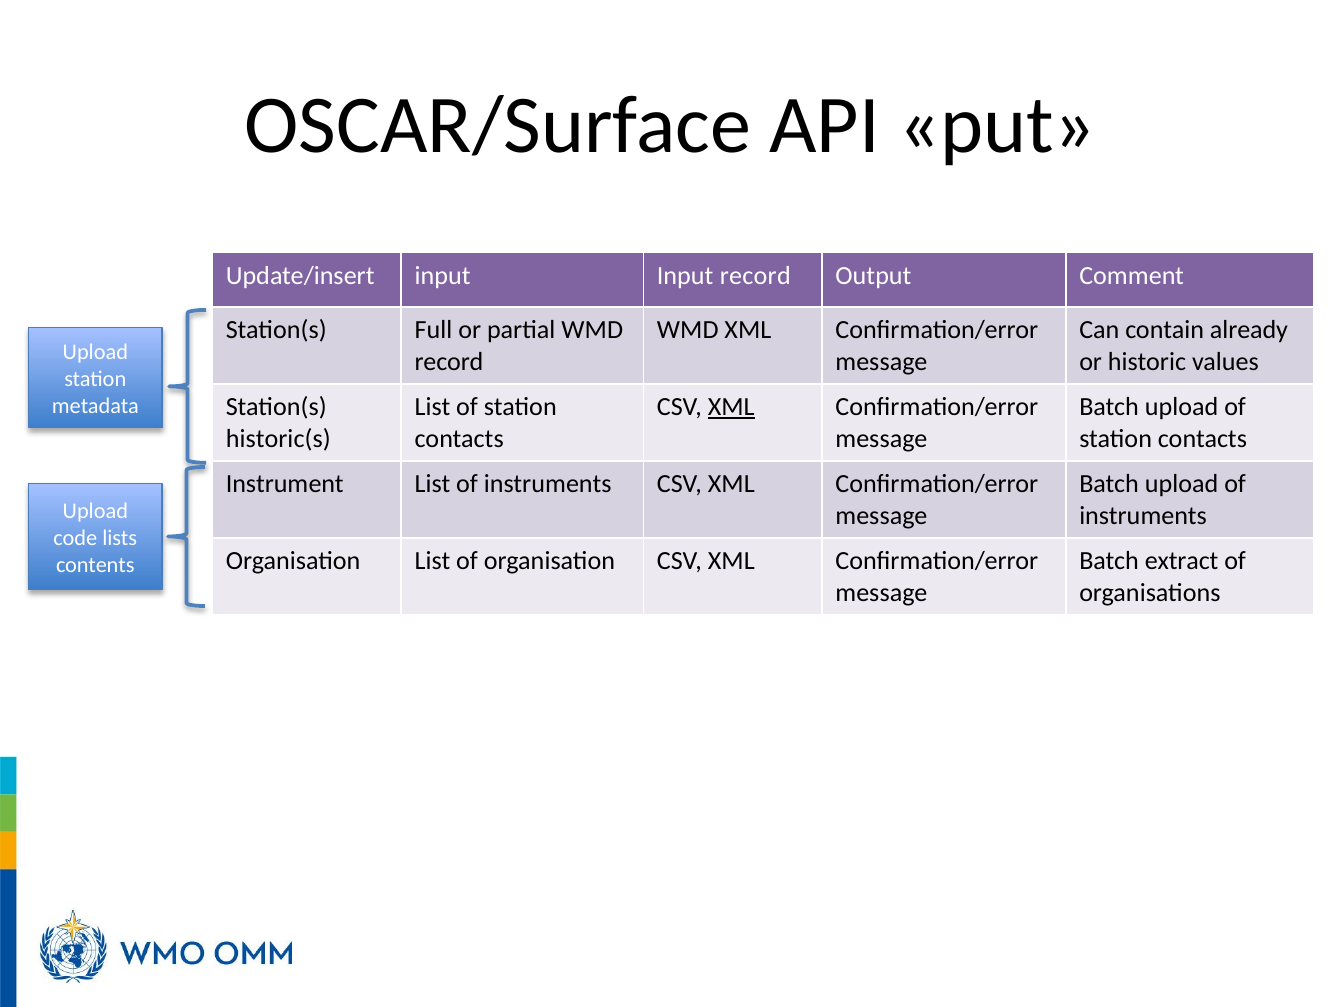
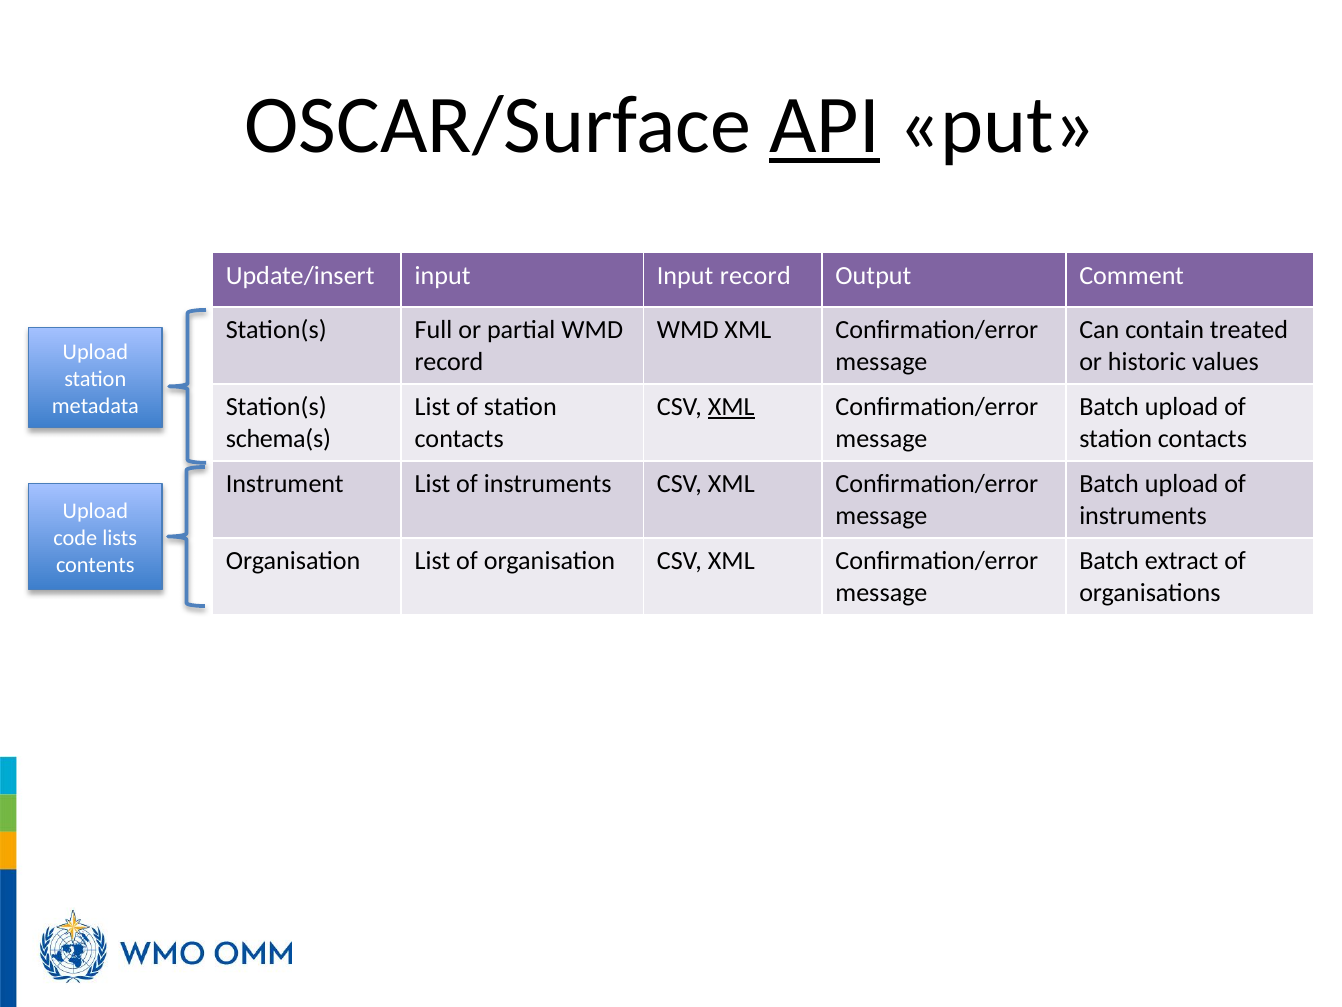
API underline: none -> present
already: already -> treated
historic(s: historic(s -> schema(s
